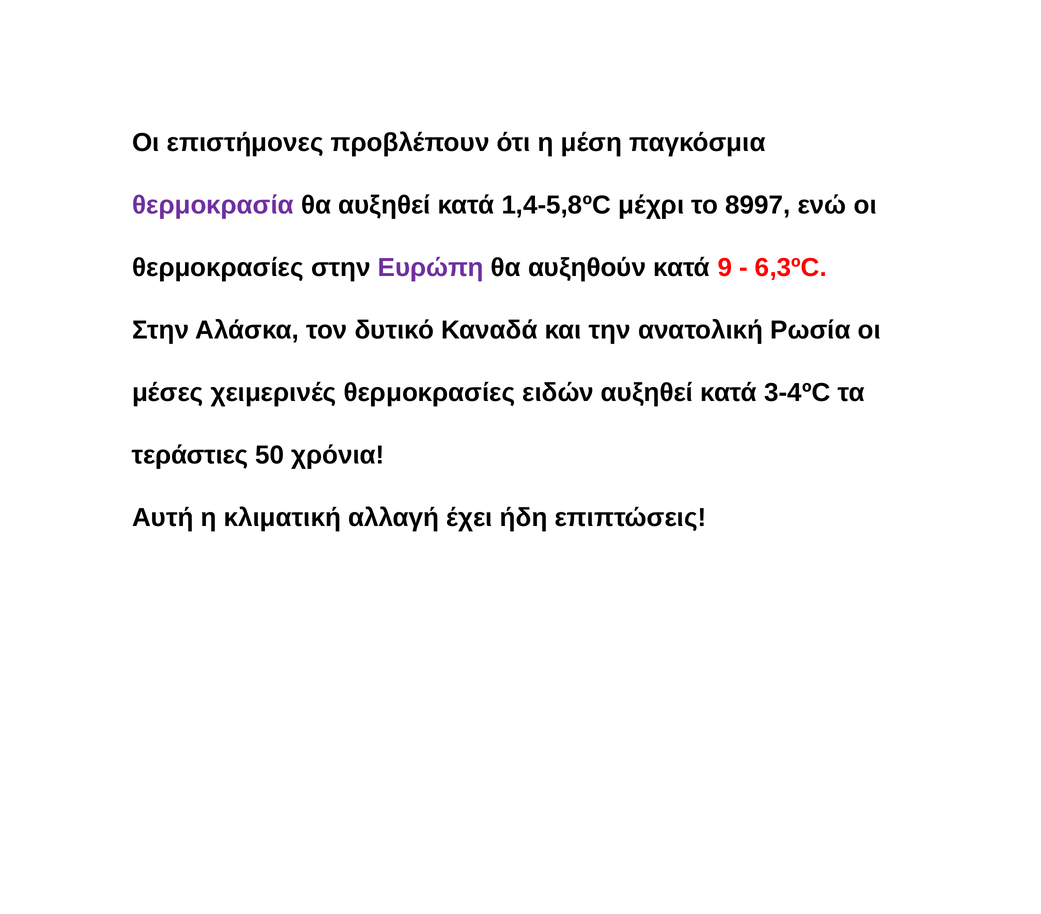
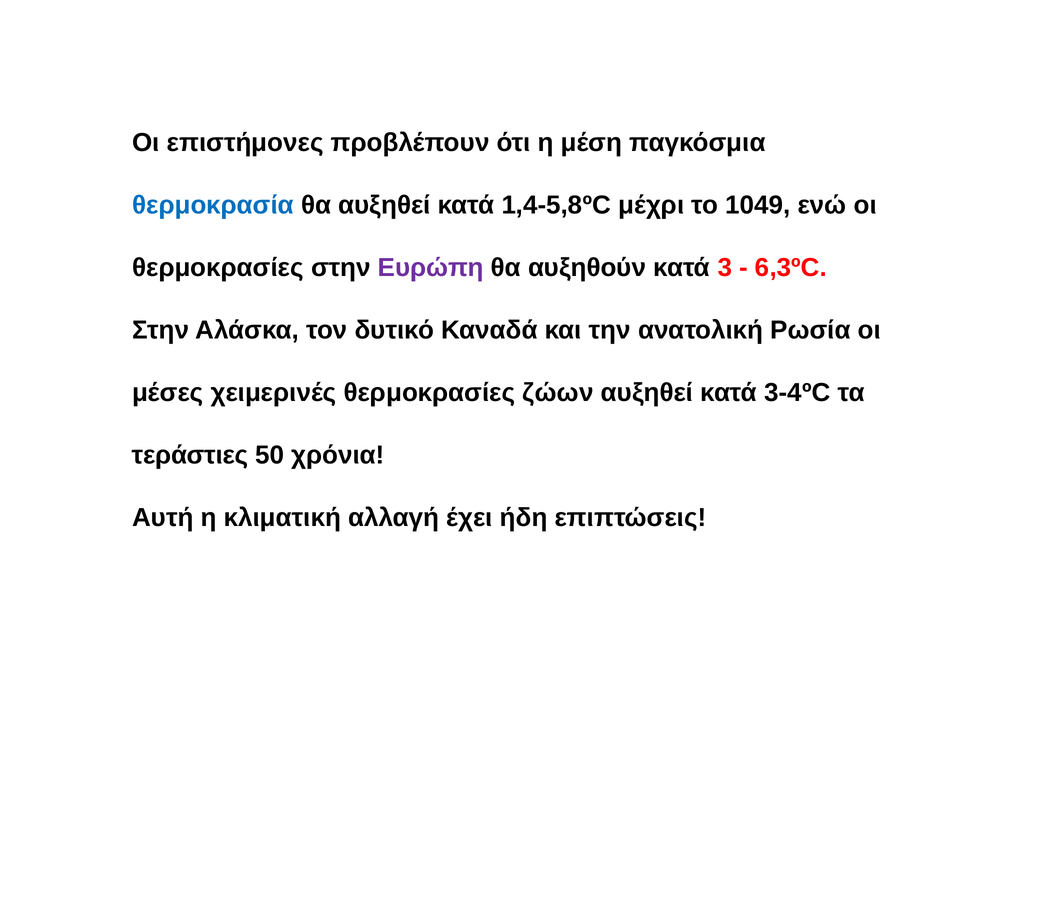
θερμοκρασία colour: purple -> blue
8997: 8997 -> 1049
9: 9 -> 3
ειδών: ειδών -> ζώων
